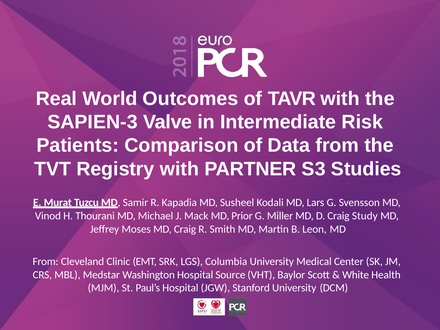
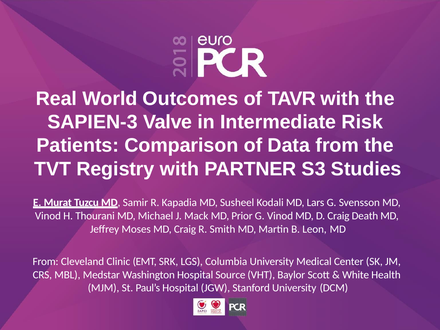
G Miller: Miller -> Vinod
Study: Study -> Death
